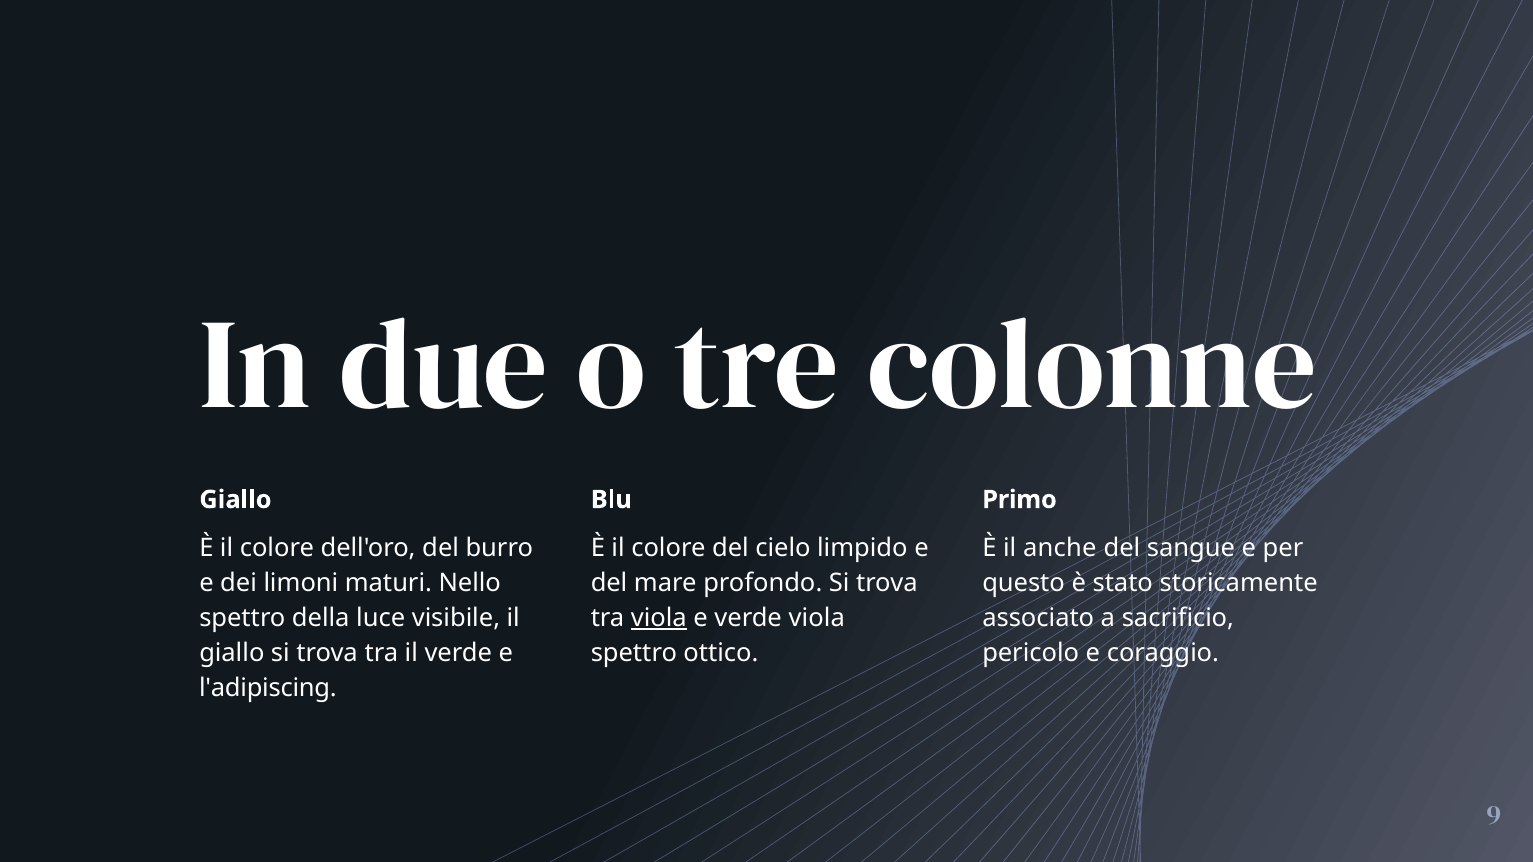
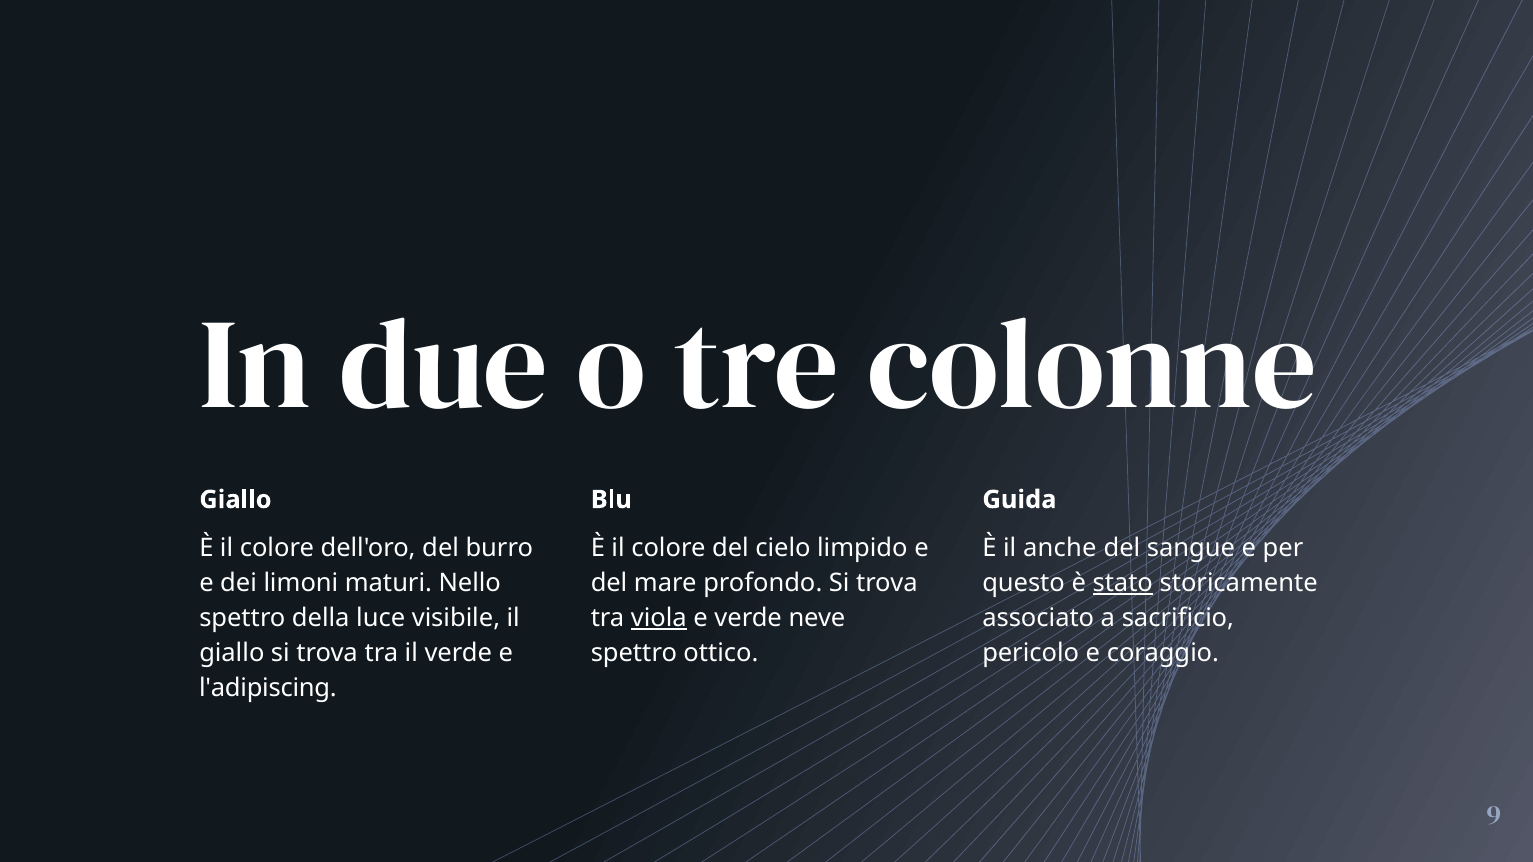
Primo: Primo -> Guida
stato underline: none -> present
verde viola: viola -> neve
